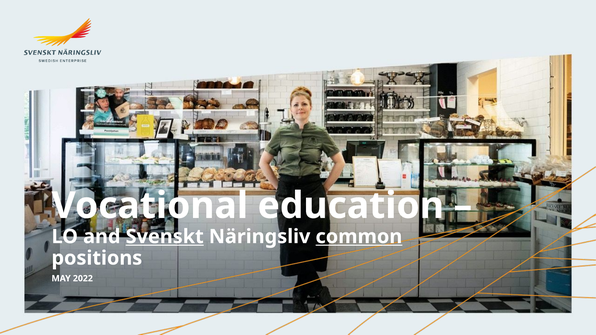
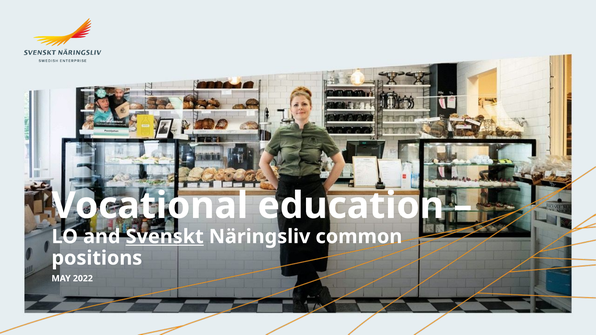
common underline: present -> none
